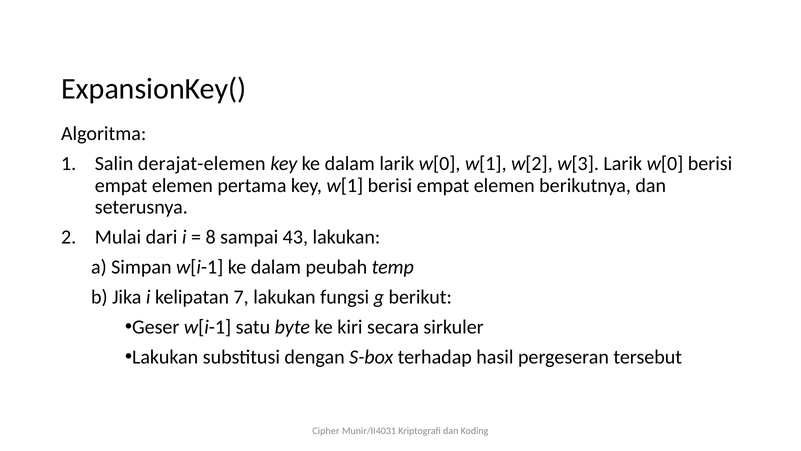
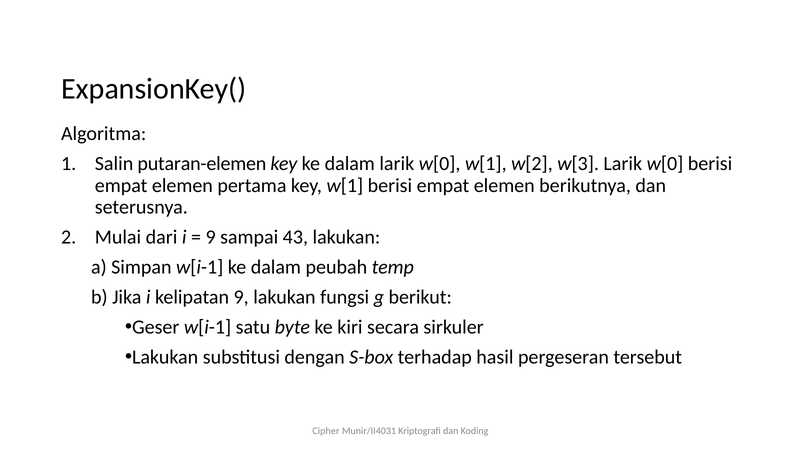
derajat-elemen: derajat-elemen -> putaran-elemen
8 at (211, 237): 8 -> 9
kelipatan 7: 7 -> 9
